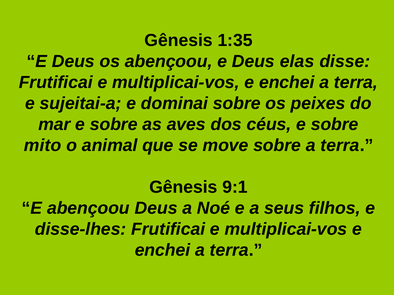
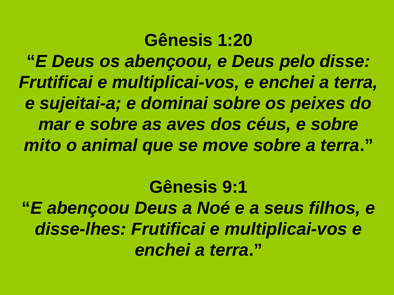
1:35: 1:35 -> 1:20
elas: elas -> pelo
